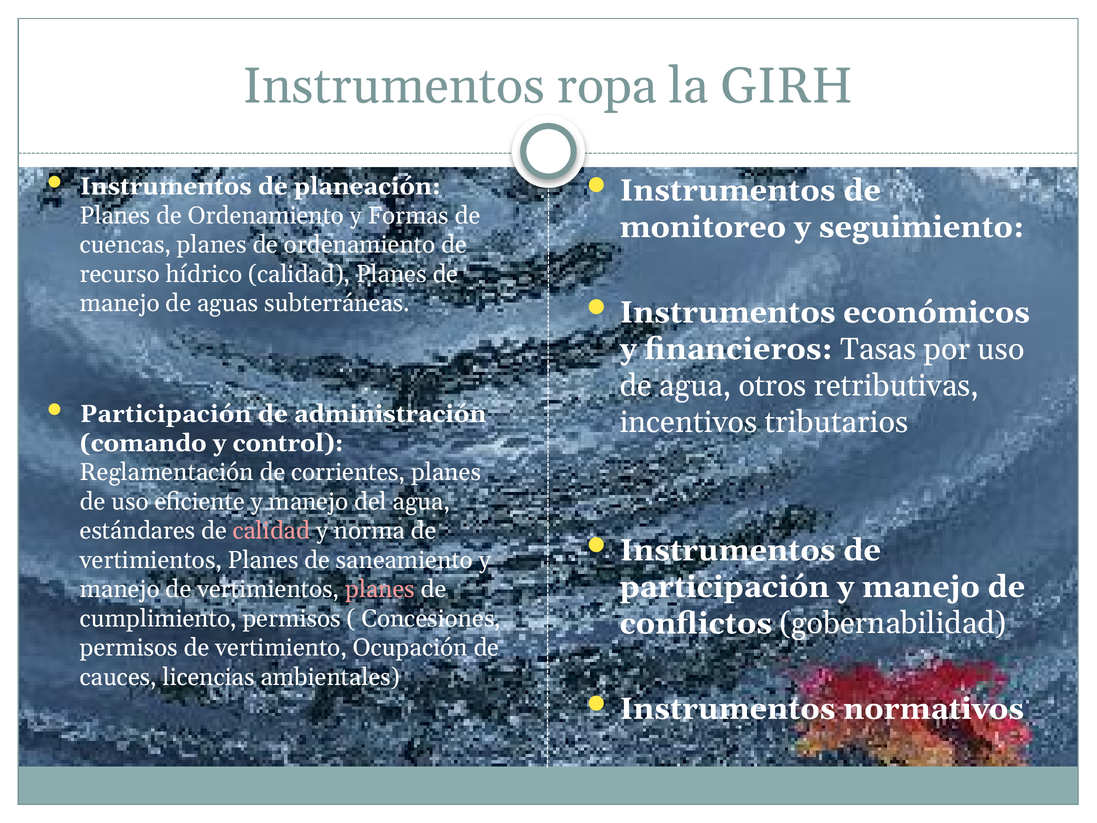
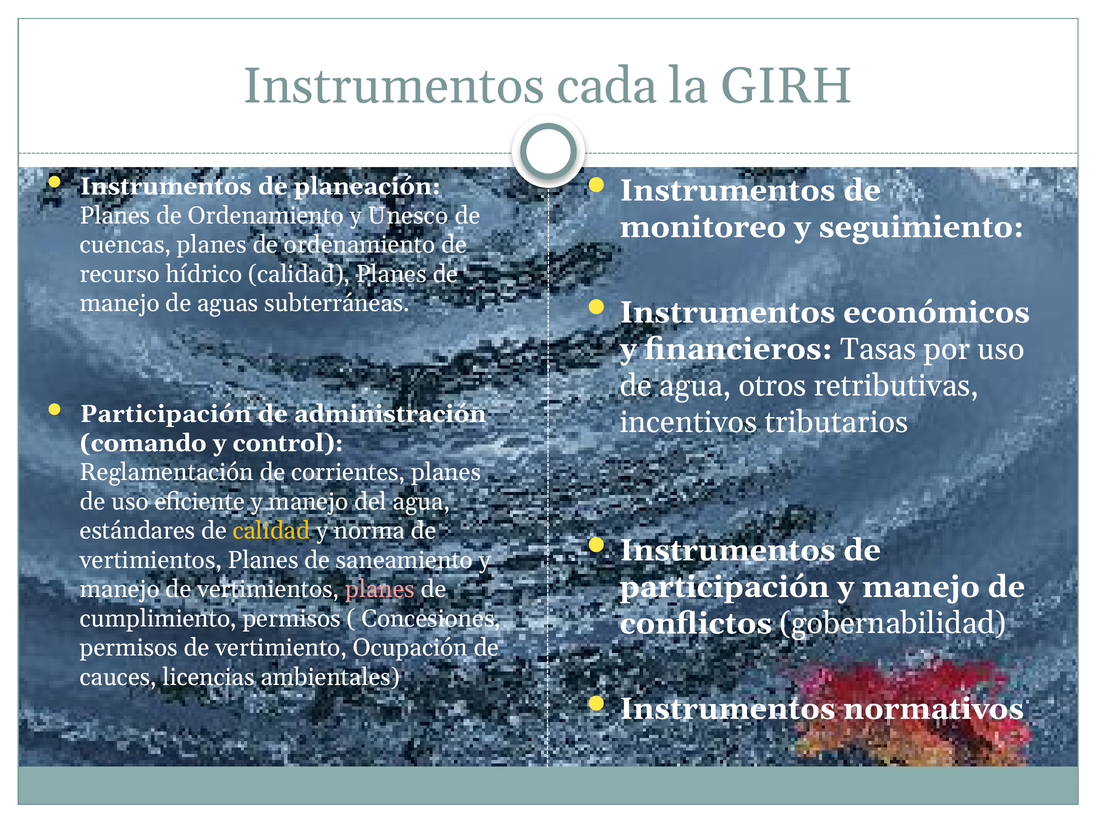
ropa: ropa -> cada
Formas: Formas -> Unesco
calidad at (271, 531) colour: pink -> yellow
